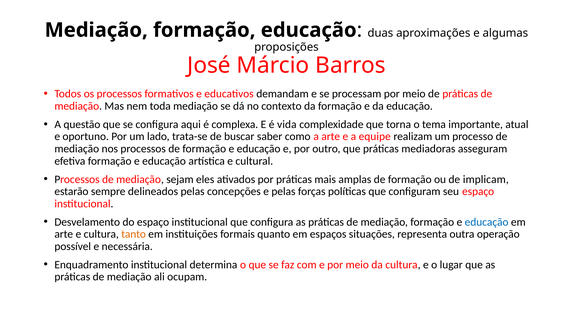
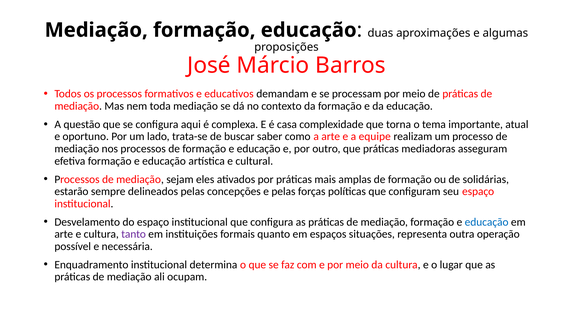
vida: vida -> casa
implicam: implicam -> solidárias
tanto colour: orange -> purple
